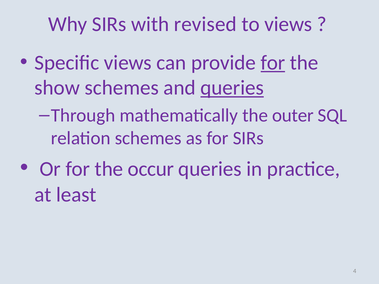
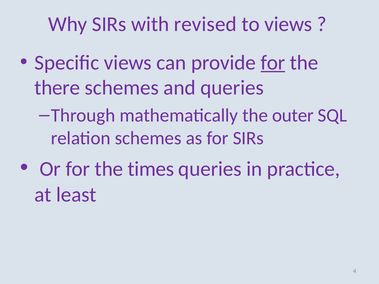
show: show -> there
queries at (232, 88) underline: present -> none
occur: occur -> times
